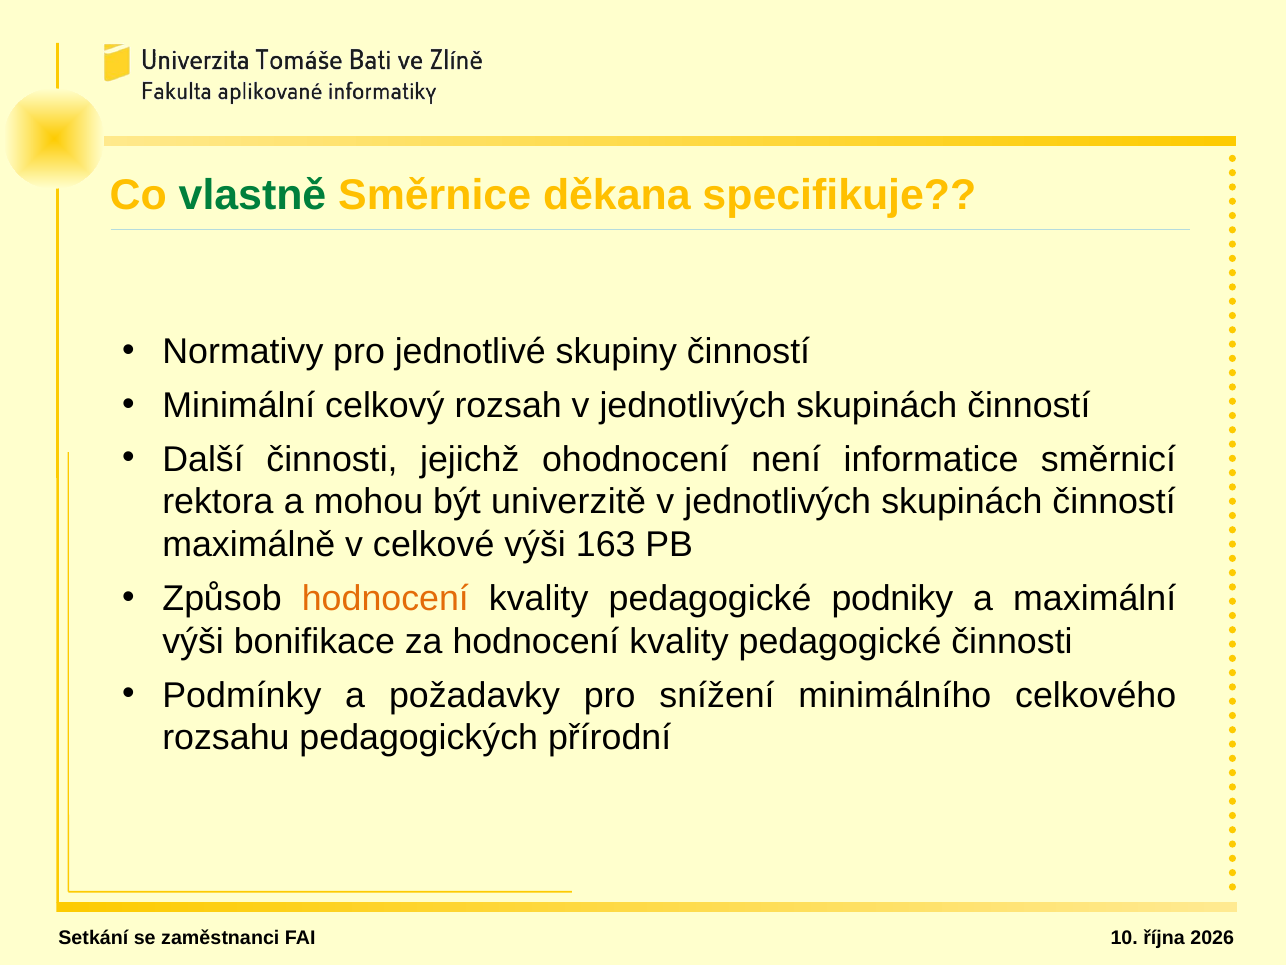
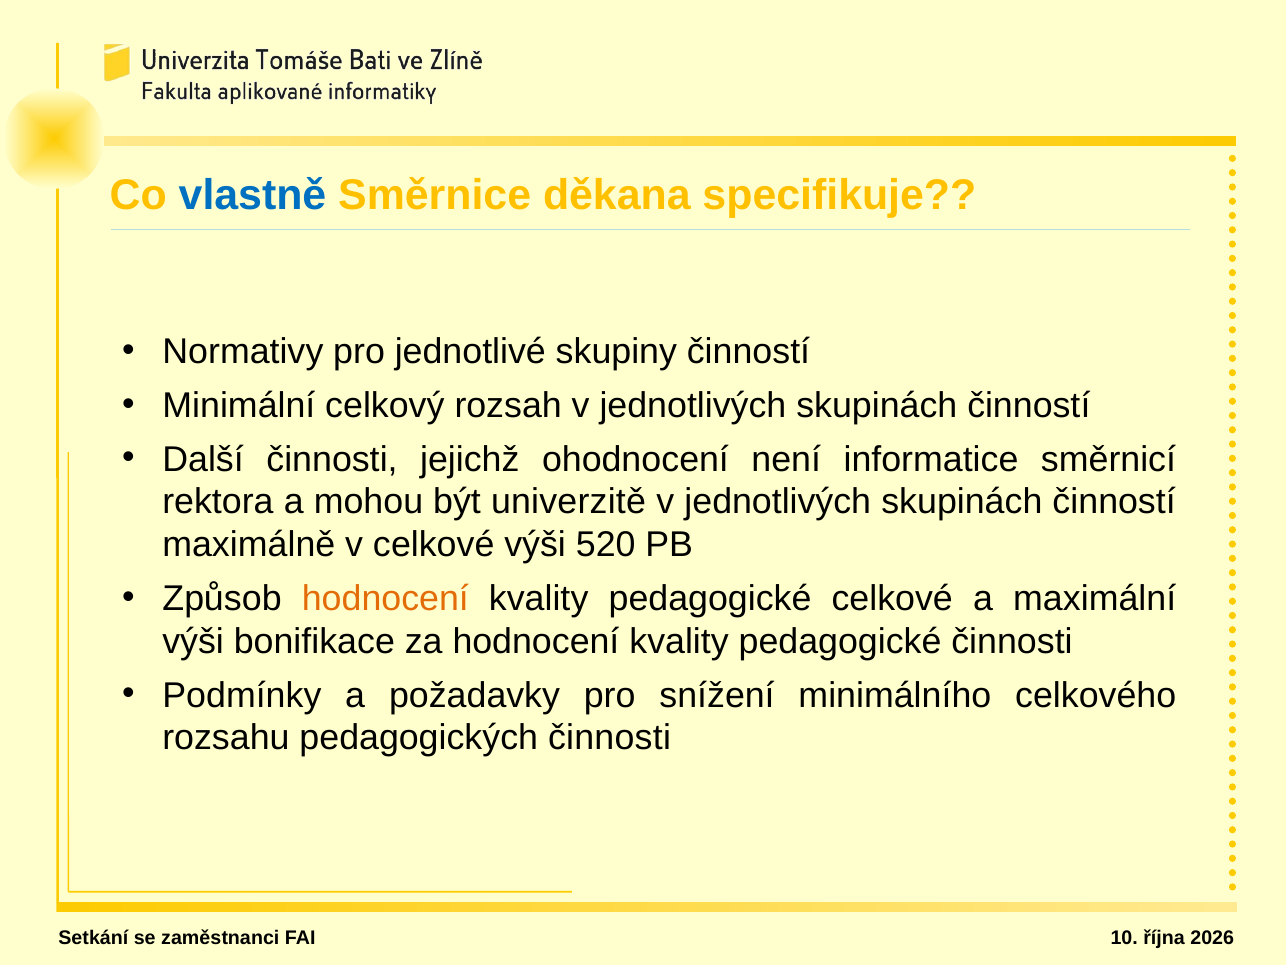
vlastně colour: green -> blue
163: 163 -> 520
pedagogické podniky: podniky -> celkové
pedagogických přírodní: přírodní -> činnosti
